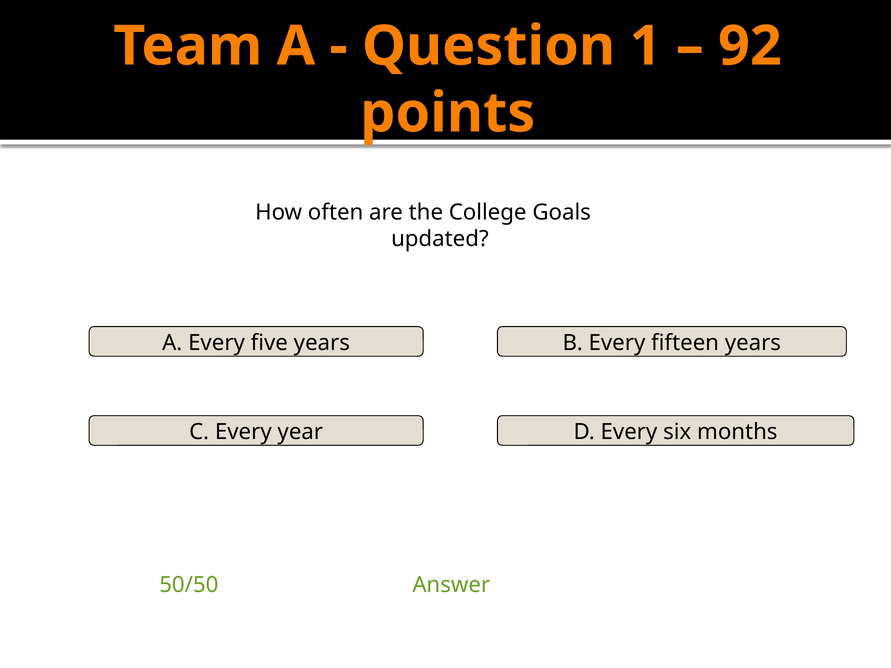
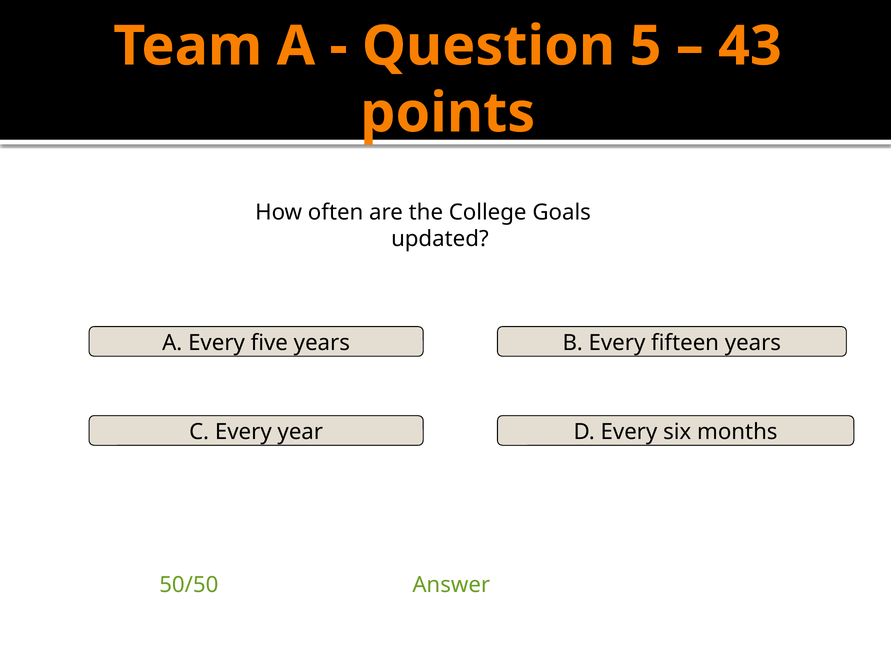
1: 1 -> 5
92: 92 -> 43
